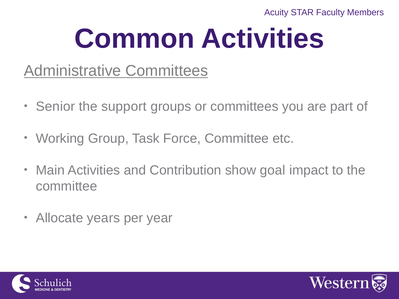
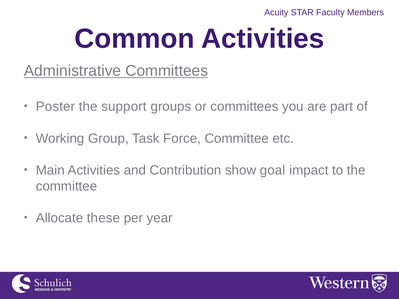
Senior: Senior -> Poster
years: years -> these
